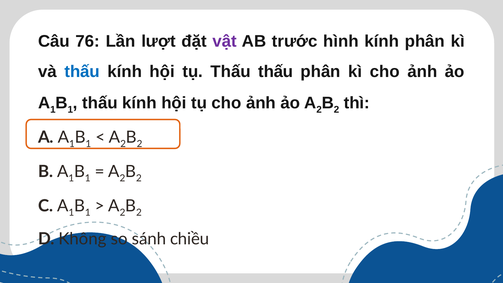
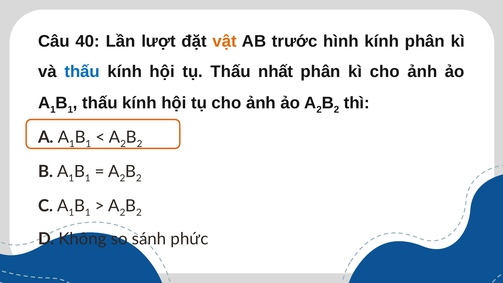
76: 76 -> 40
vật colour: purple -> orange
Thấu thấu: thấu -> nhất
chiều: chiều -> phức
